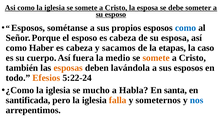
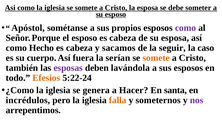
Esposos at (28, 28): Esposos -> Apóstol
como at (186, 28) colour: blue -> purple
Haber: Haber -> Hecho
etapas: etapas -> seguir
medio: medio -> serían
esposas colour: orange -> purple
mucho: mucho -> genera
Habla: Habla -> Hacer
santificada: santificada -> incrédulos
nos colour: blue -> purple
